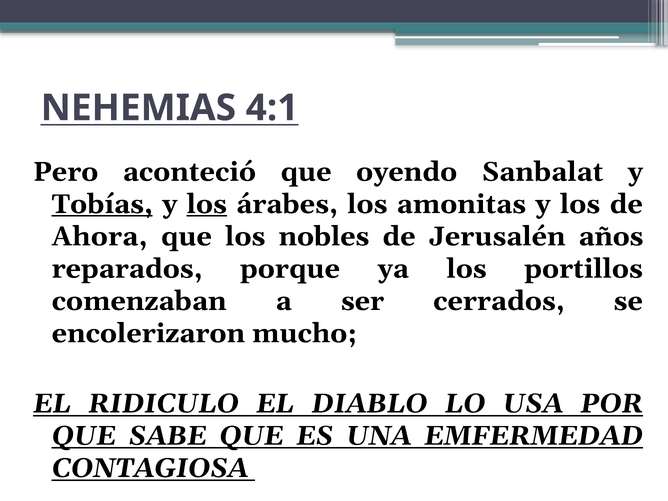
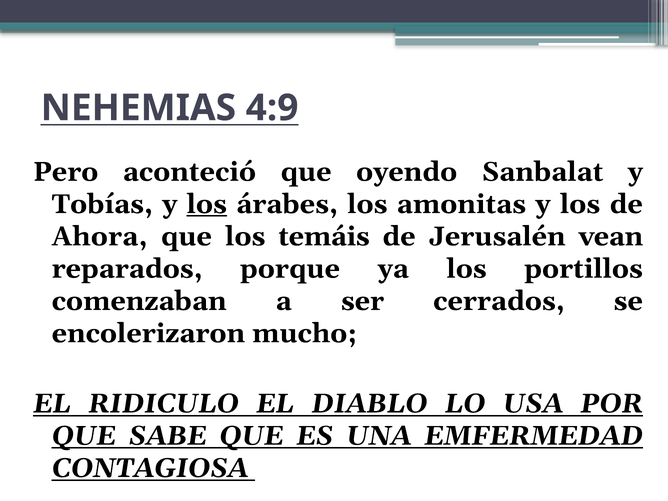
4:1: 4:1 -> 4:9
Tobías underline: present -> none
nobles: nobles -> temáis
años: años -> vean
